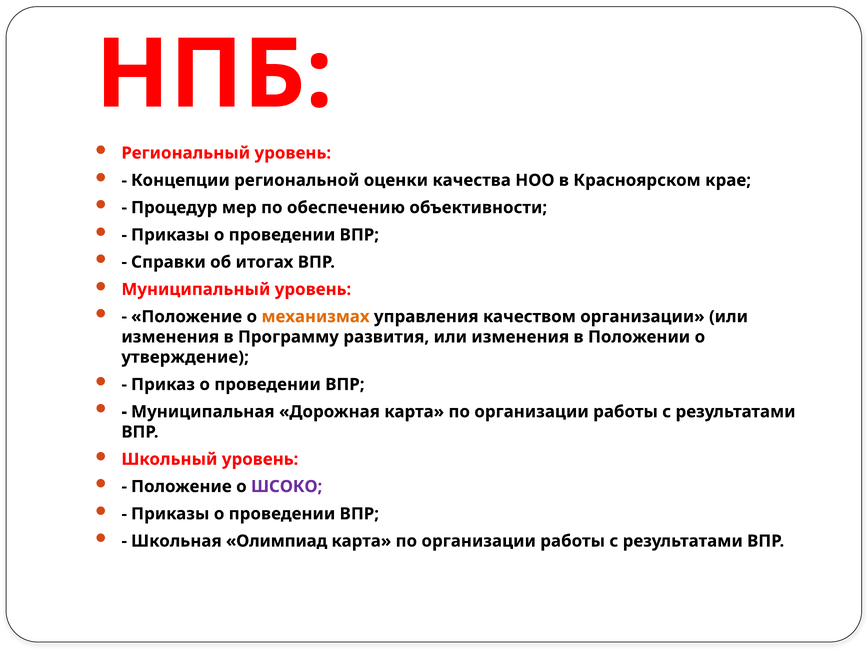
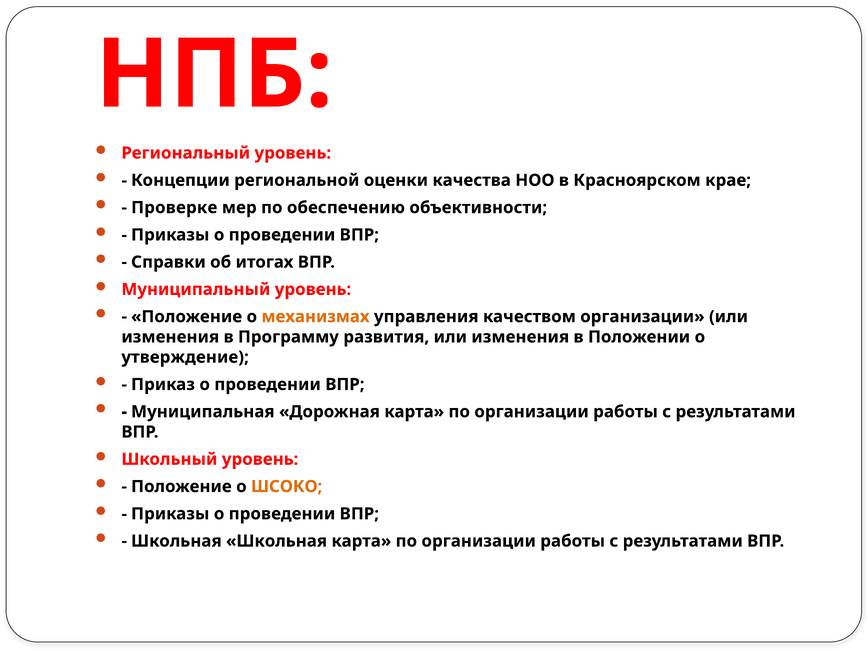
Процедур: Процедур -> Проверке
ШСОКО colour: purple -> orange
Школьная Олимпиад: Олимпиад -> Школьная
